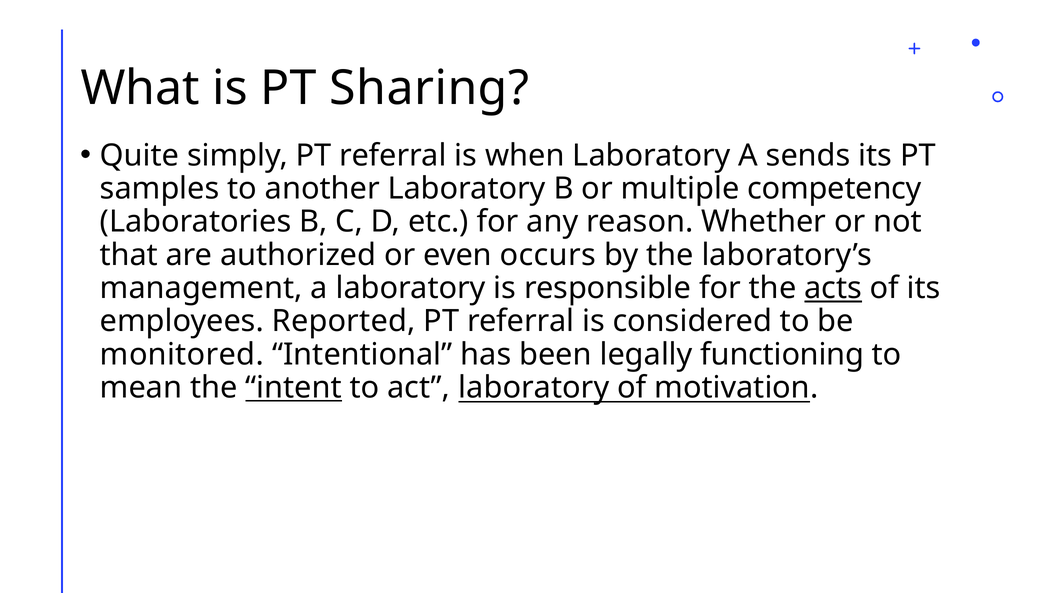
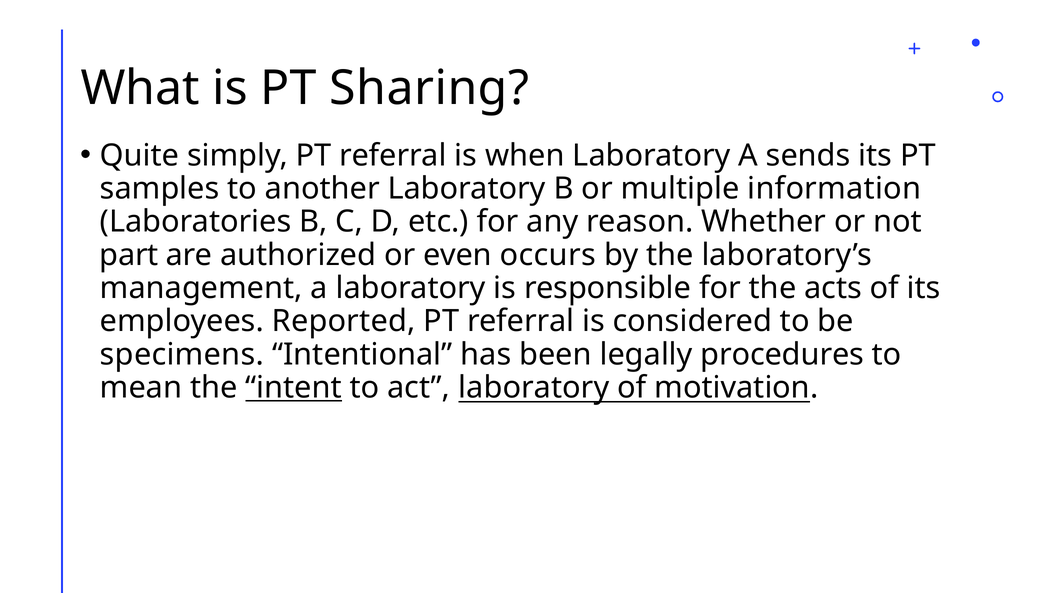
competency: competency -> information
that: that -> part
acts underline: present -> none
monitored: monitored -> specimens
functioning: functioning -> procedures
